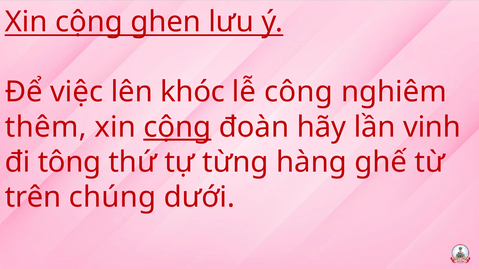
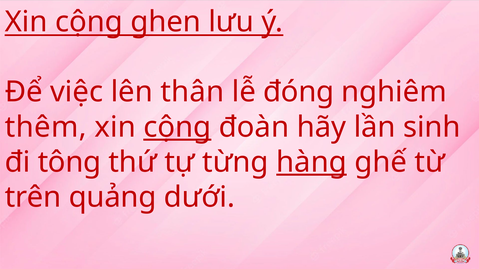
khóc: khóc -> thân
công: công -> đóng
vinh: vinh -> sinh
hàng underline: none -> present
chúng: chúng -> quảng
